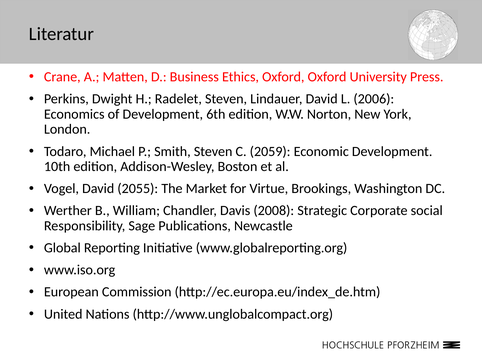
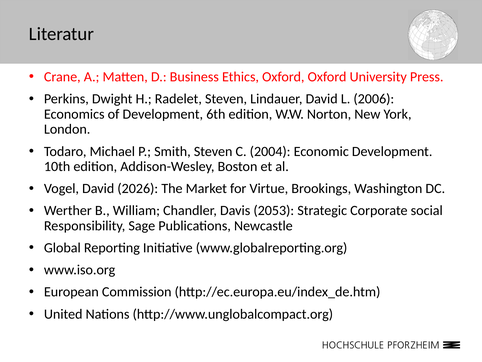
2059: 2059 -> 2004
2055: 2055 -> 2026
2008: 2008 -> 2053
